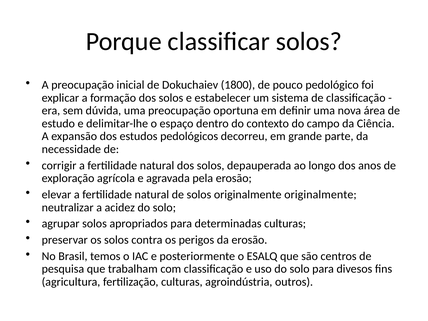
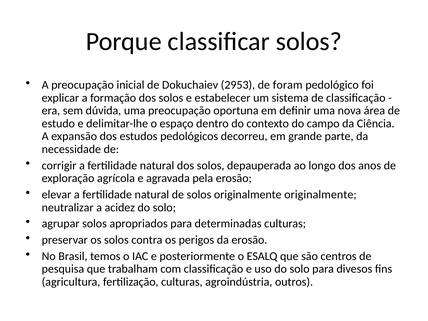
1800: 1800 -> 2953
pouco: pouco -> foram
